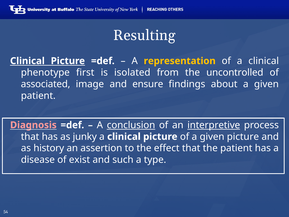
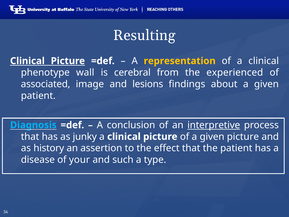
first: first -> wall
isolated: isolated -> cerebral
uncontrolled: uncontrolled -> experienced
ensure: ensure -> lesions
Diagnosis colour: pink -> light blue
conclusion underline: present -> none
exist: exist -> your
